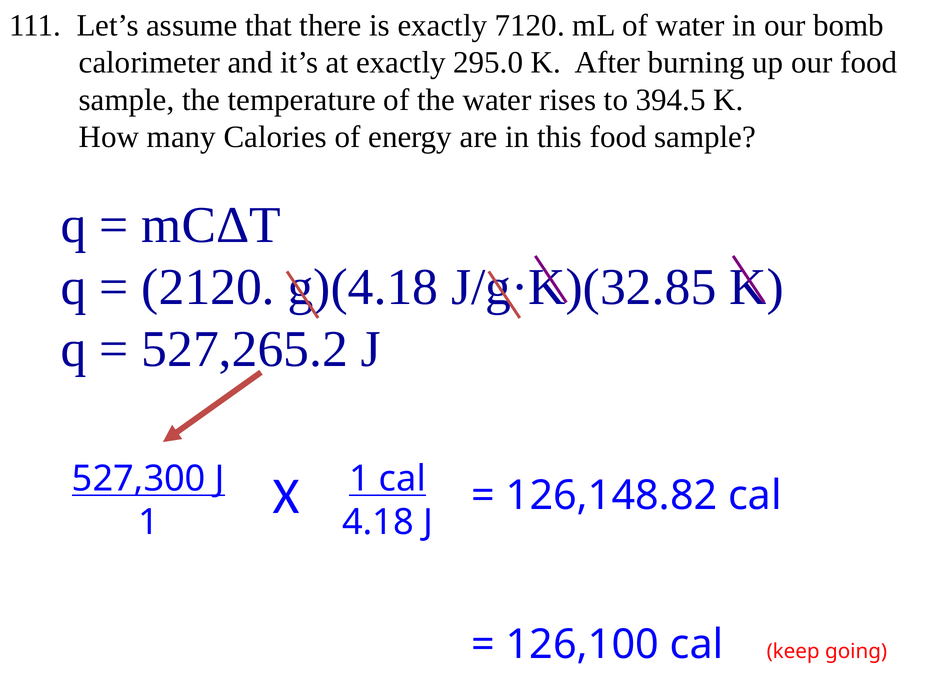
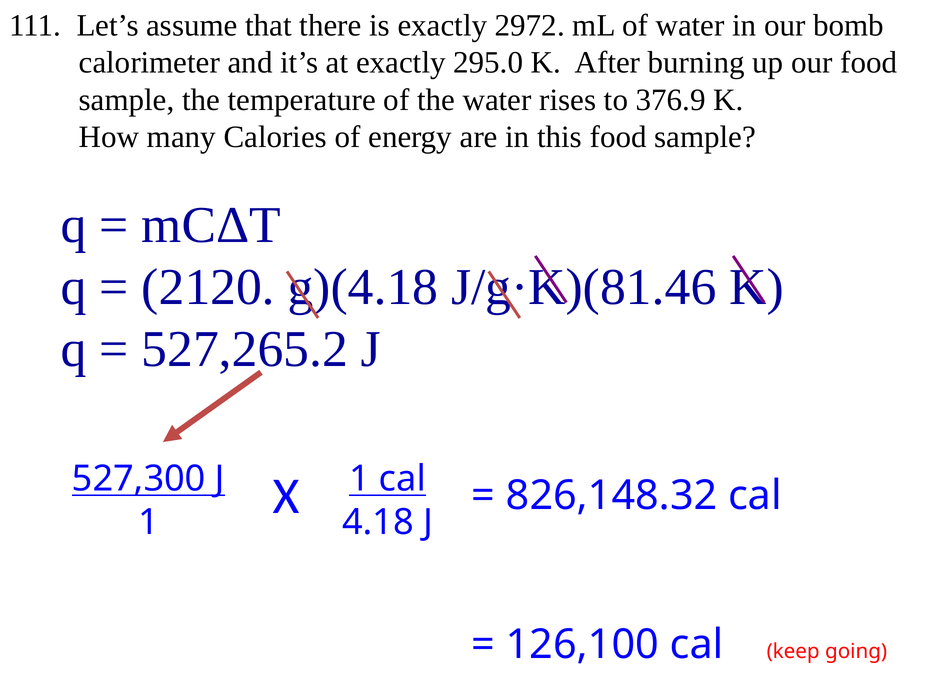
7120: 7120 -> 2972
394.5: 394.5 -> 376.9
J/g·K)(32.85: J/g·K)(32.85 -> J/g·K)(81.46
126,148.82: 126,148.82 -> 826,148.32
